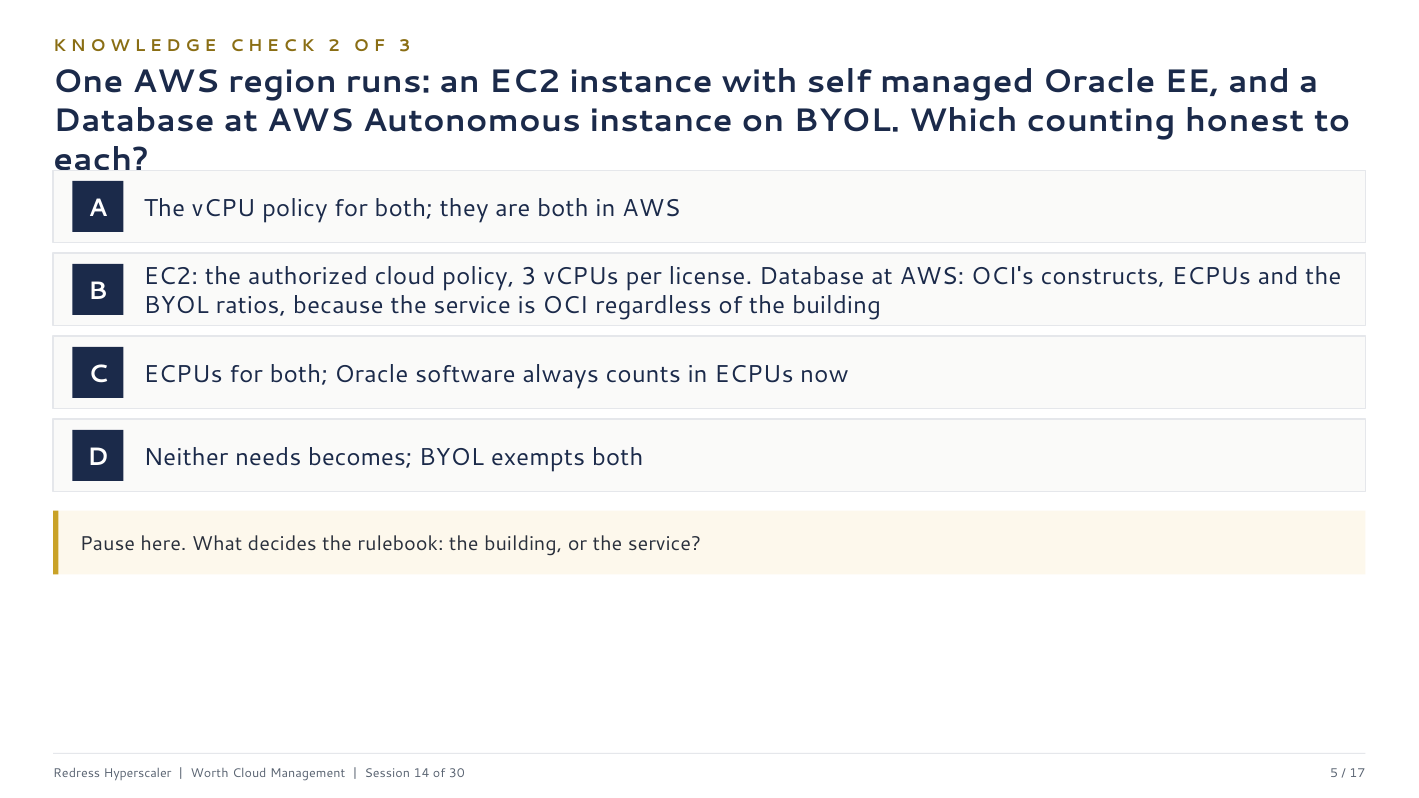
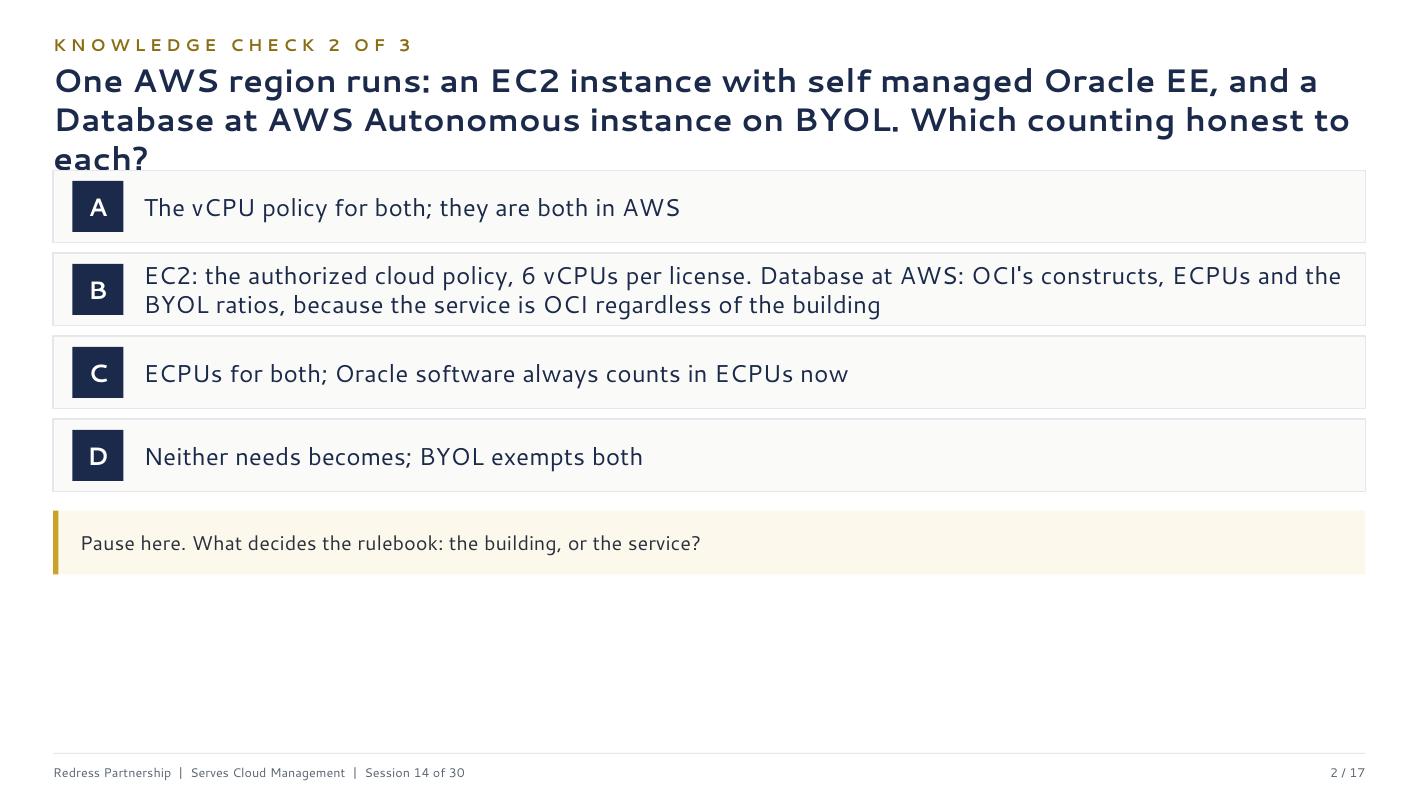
policy 3: 3 -> 6
Hyperscaler: Hyperscaler -> Partnership
Worth: Worth -> Serves
30 5: 5 -> 2
